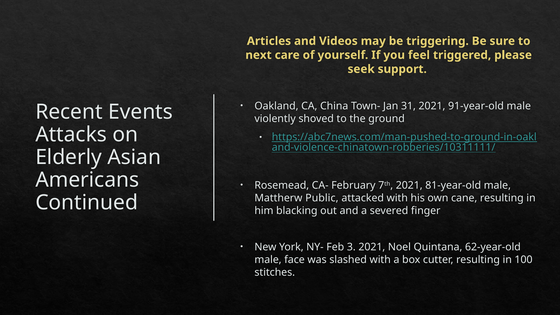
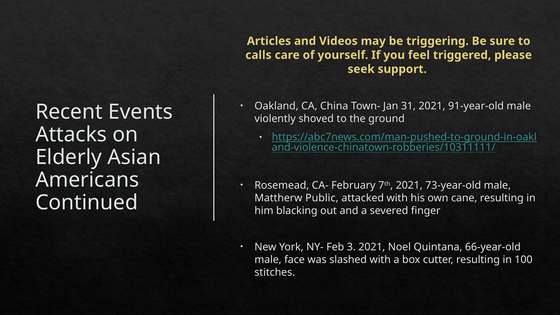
next: next -> calls
81-year-old: 81-year-old -> 73-year-old
62-year-old: 62-year-old -> 66-year-old
